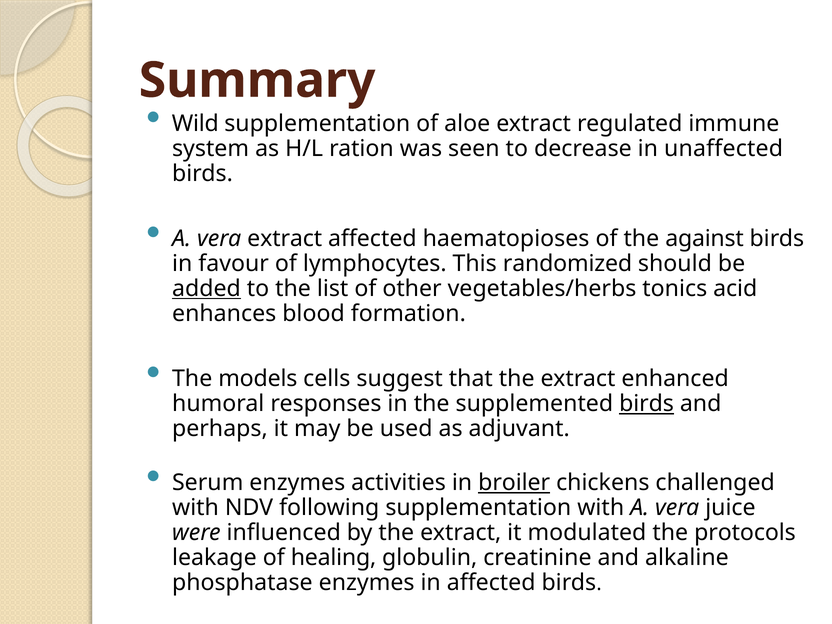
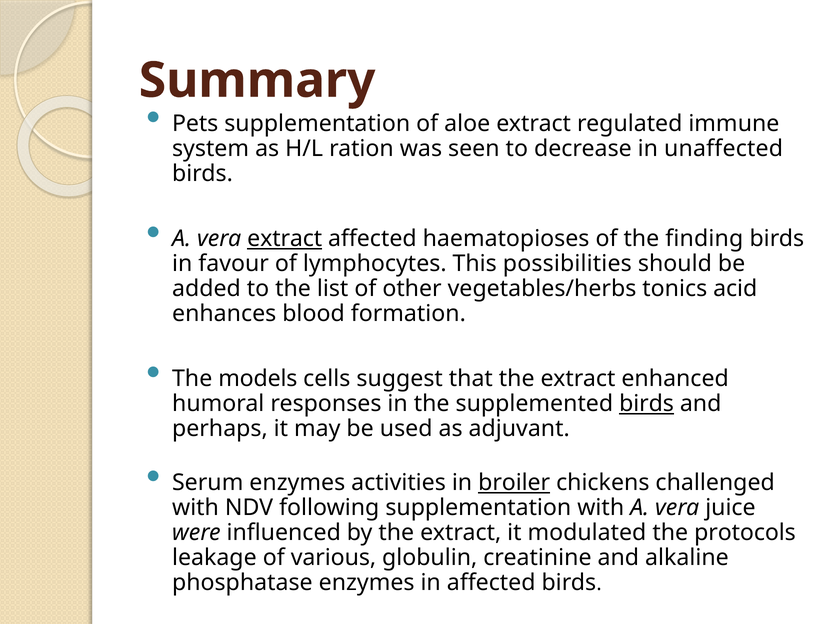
Wild: Wild -> Pets
extract at (285, 239) underline: none -> present
against: against -> finding
randomized: randomized -> possibilities
added underline: present -> none
healing: healing -> various
